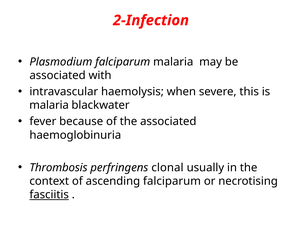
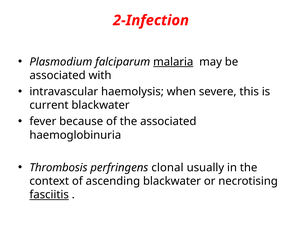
malaria at (173, 62) underline: none -> present
malaria at (49, 105): malaria -> current
ascending falciparum: falciparum -> blackwater
